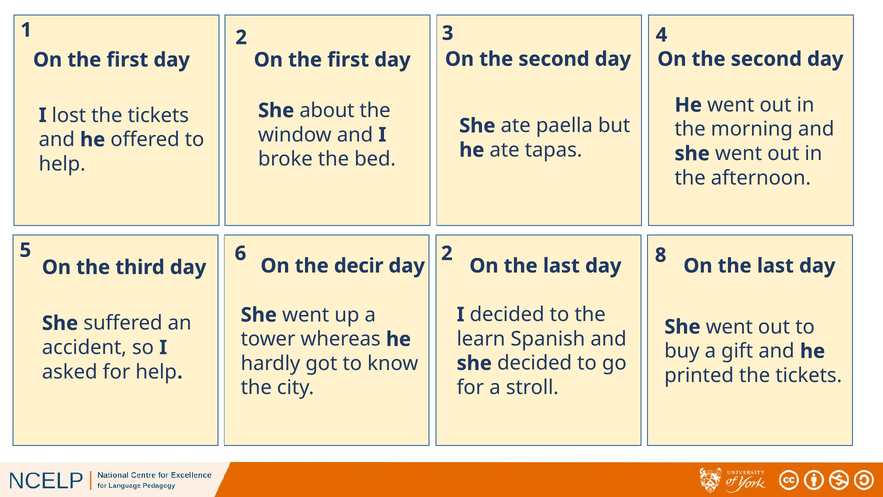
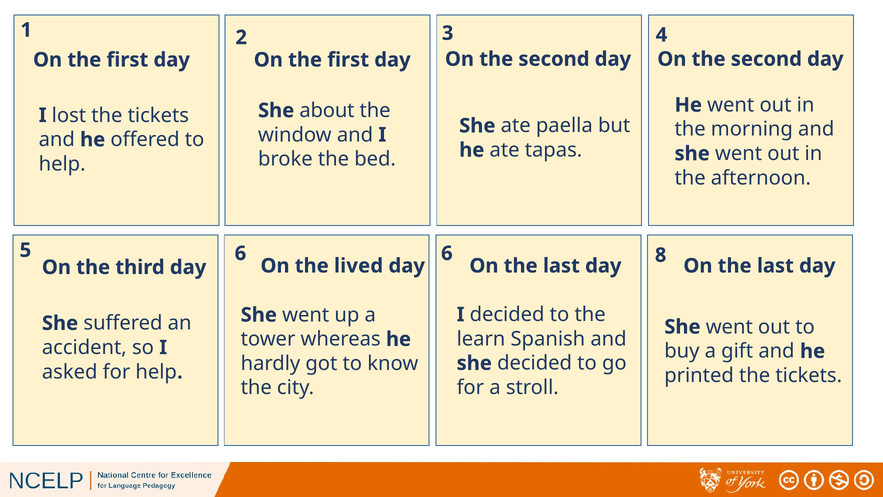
6 2: 2 -> 6
decir: decir -> lived
